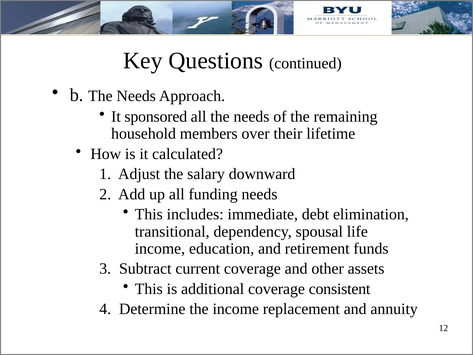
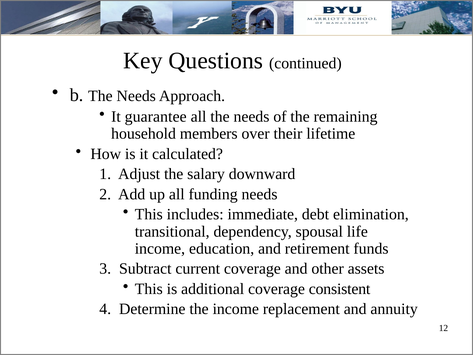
sponsored: sponsored -> guarantee
